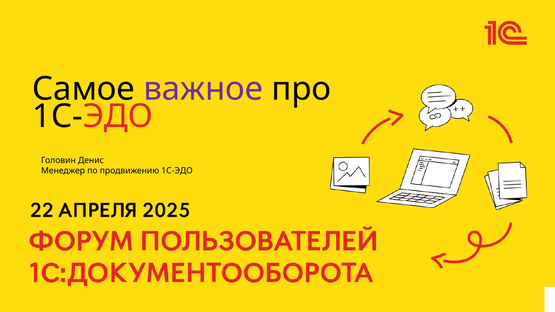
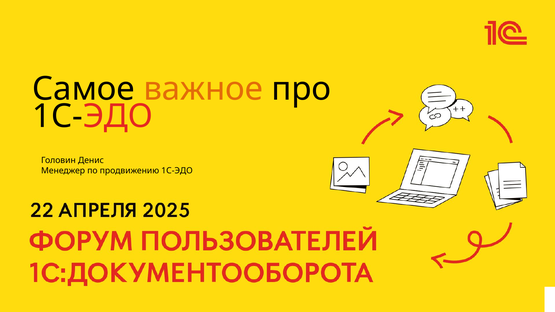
важное colour: purple -> orange
